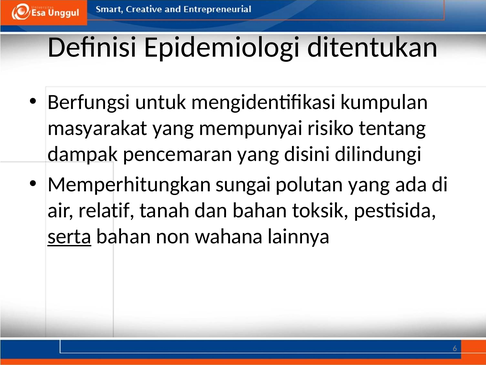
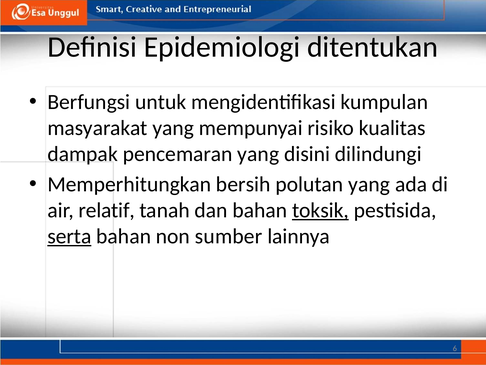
tentang: tentang -> kualitas
sungai: sungai -> bersih
toksik underline: none -> present
wahana: wahana -> sumber
